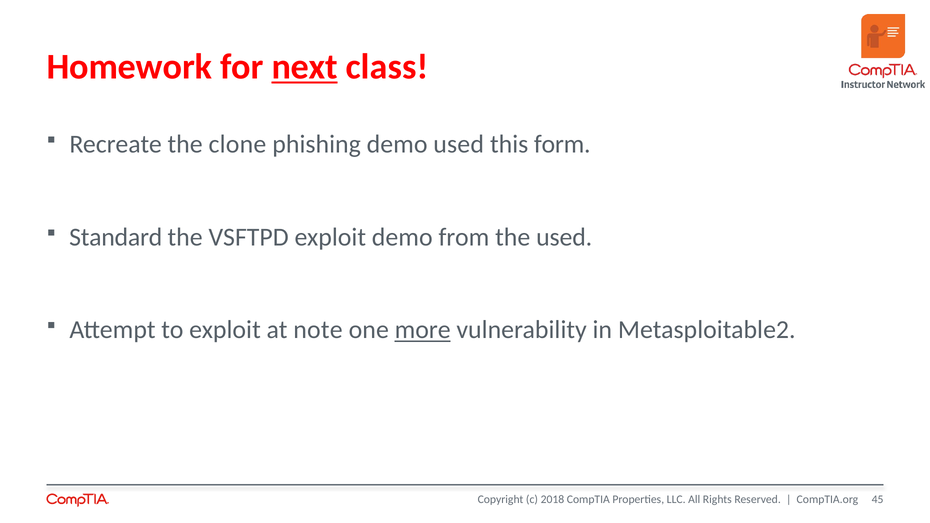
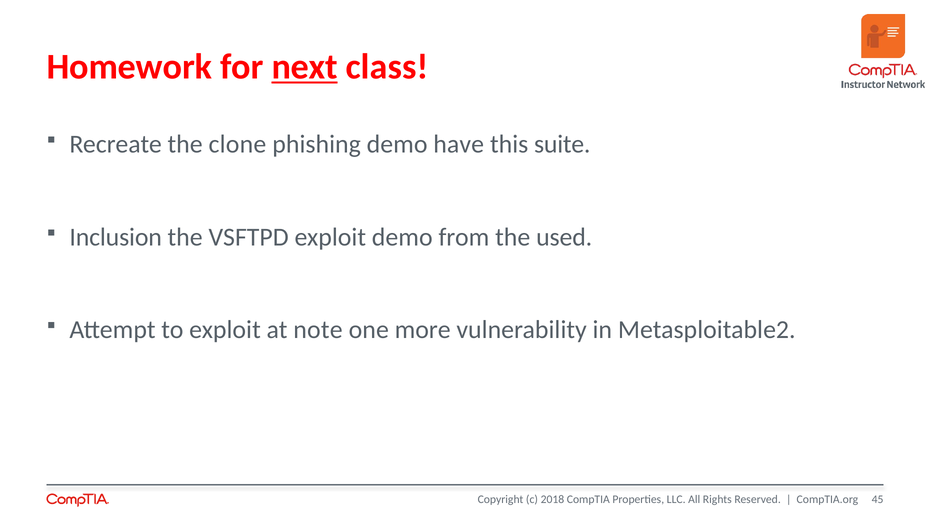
demo used: used -> have
form: form -> suite
Standard: Standard -> Inclusion
more underline: present -> none
